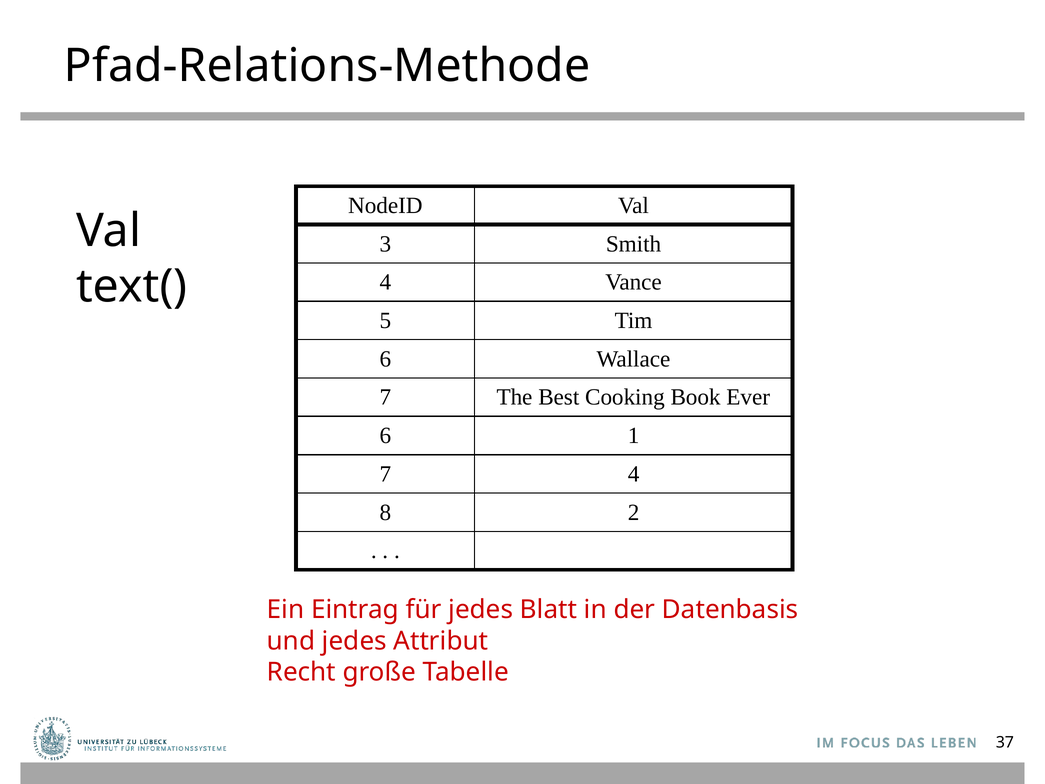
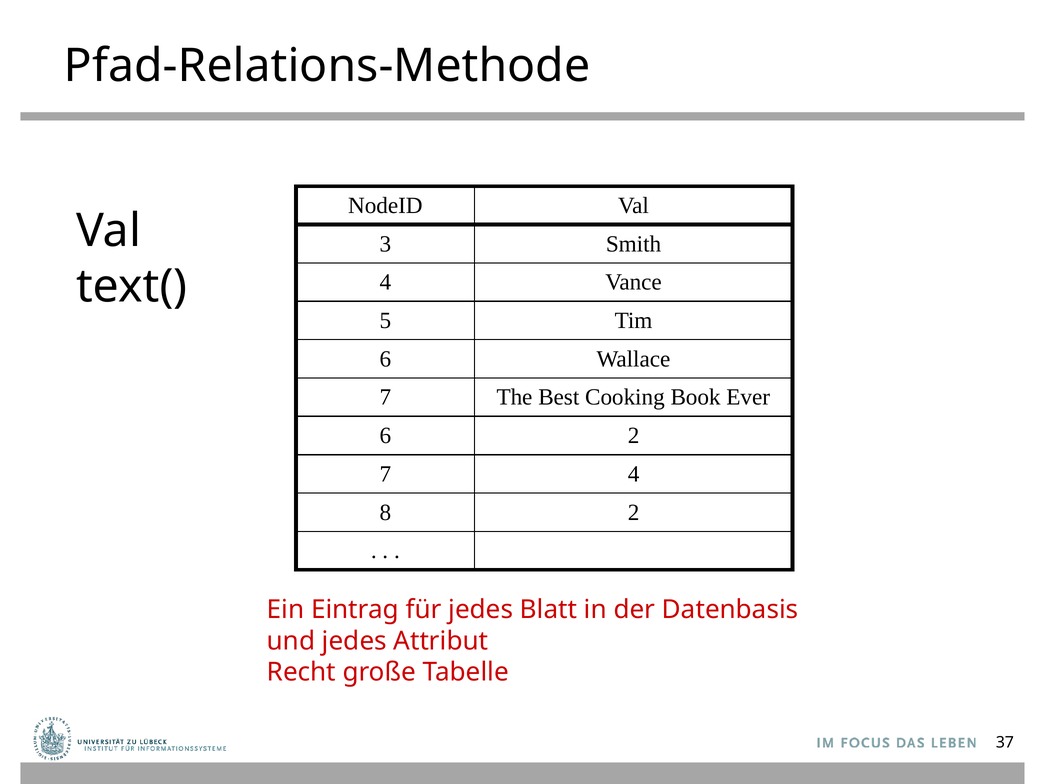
6 1: 1 -> 2
